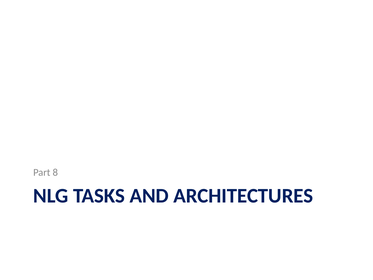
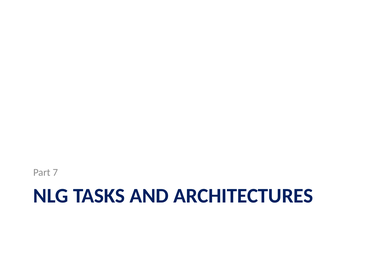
8: 8 -> 7
